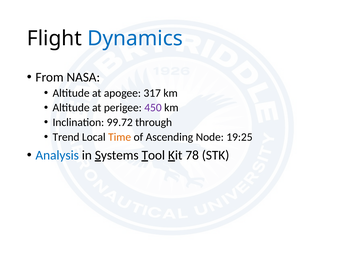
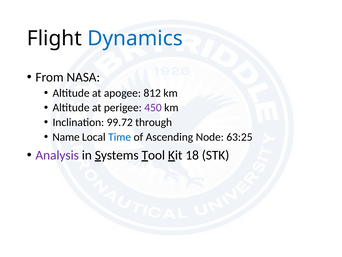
317: 317 -> 812
Trend: Trend -> Name
Time colour: orange -> blue
19:25: 19:25 -> 63:25
Analysis colour: blue -> purple
78: 78 -> 18
